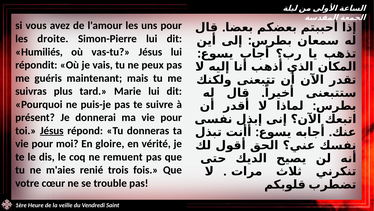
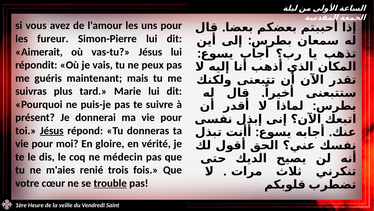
droite: droite -> fureur
Humiliés: Humiliés -> Aimerait
remuent: remuent -> médecin
trouble underline: none -> present
